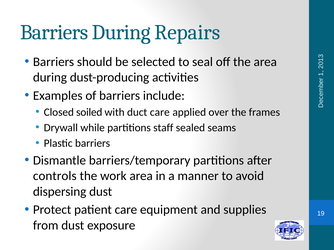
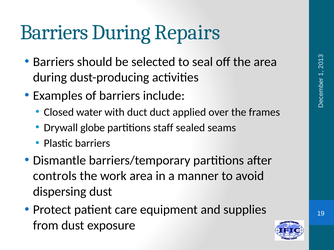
soiled: soiled -> water
duct care: care -> duct
while: while -> globe
